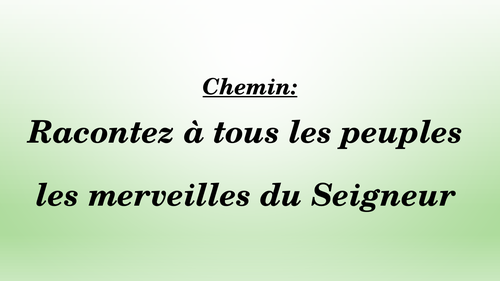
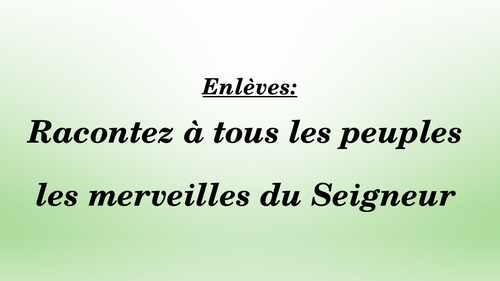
Chemin: Chemin -> Enlèves
